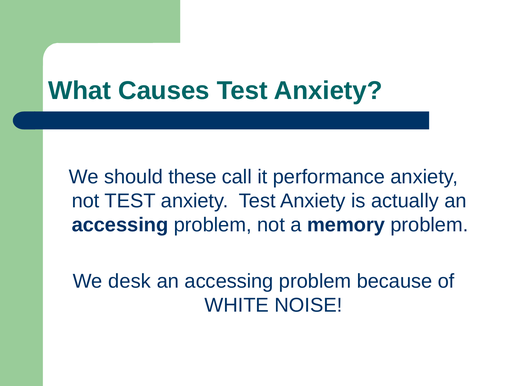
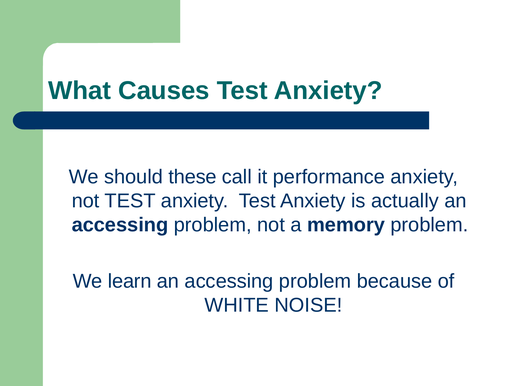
desk: desk -> learn
